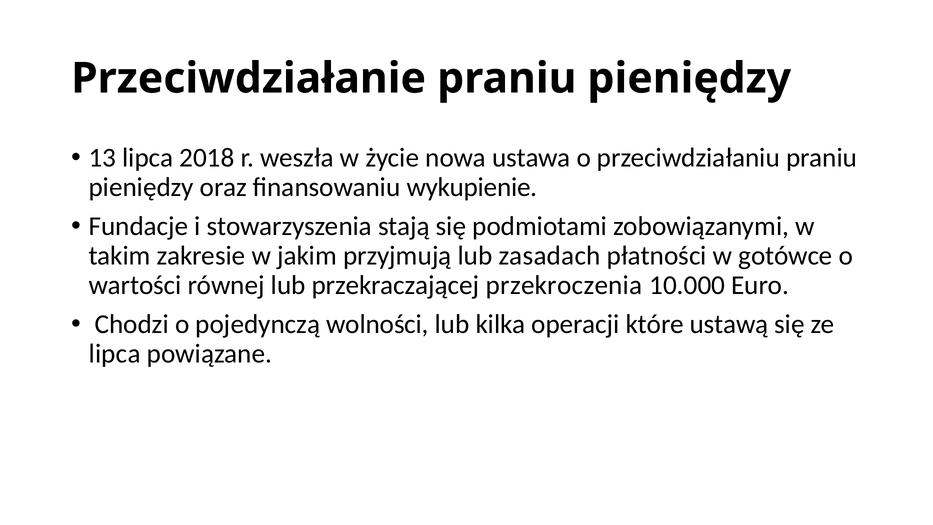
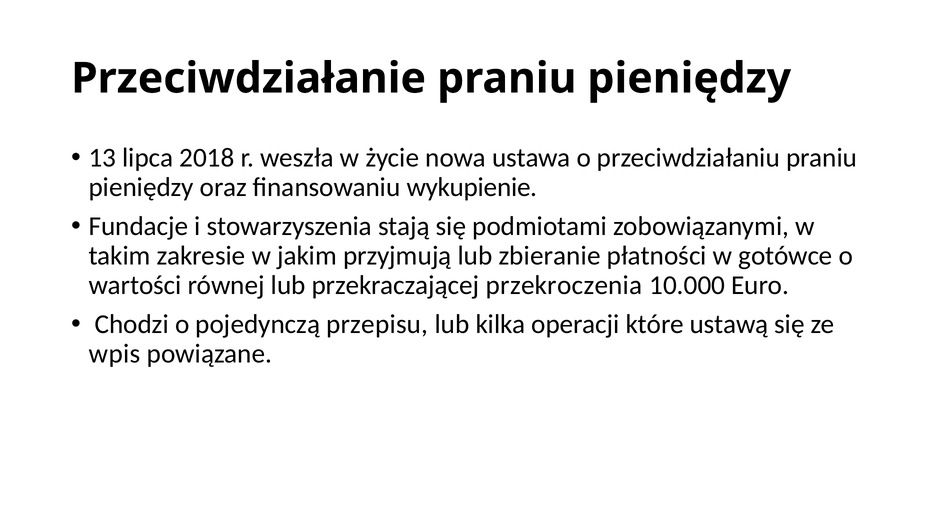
zasadach: zasadach -> zbieranie
wolności: wolności -> przepisu
lipca at (115, 354): lipca -> wpis
